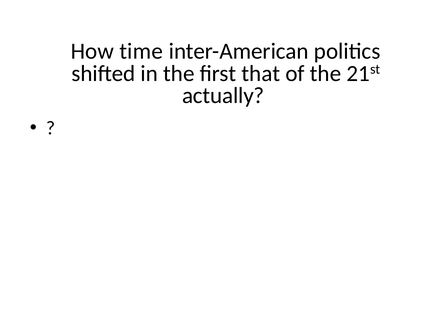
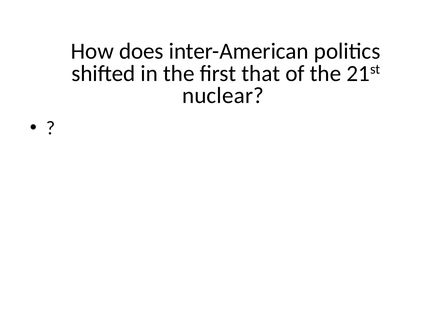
time: time -> does
actually: actually -> nuclear
